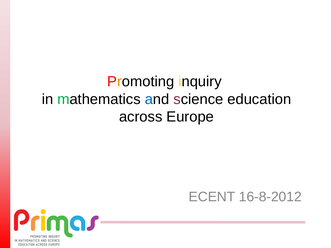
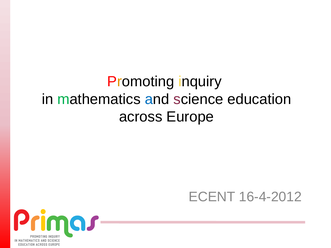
16-8-2012: 16-8-2012 -> 16-4-2012
